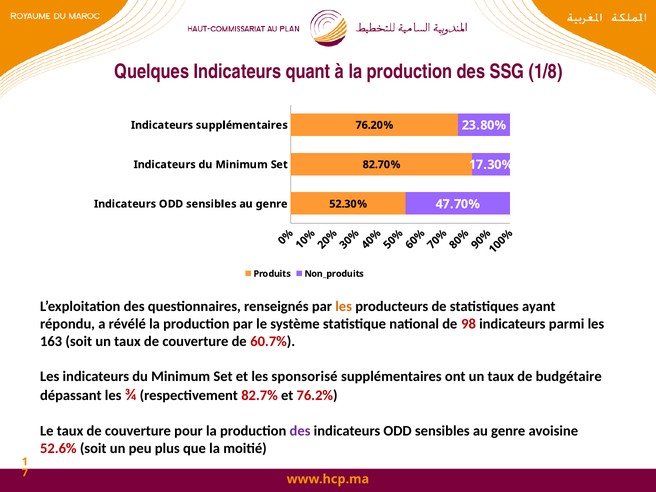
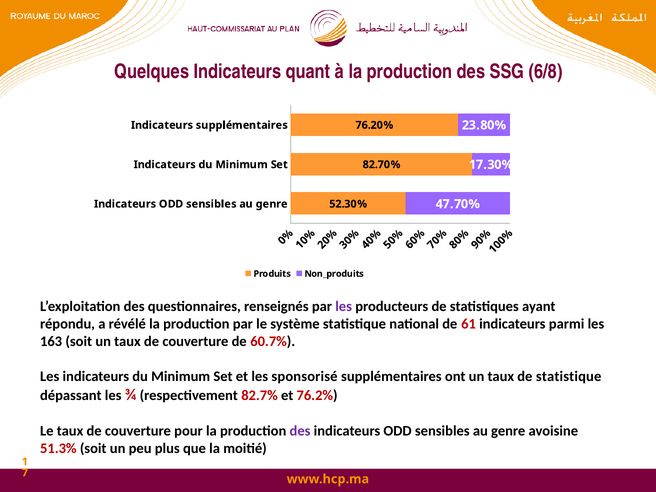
1/8: 1/8 -> 6/8
les at (344, 306) colour: orange -> purple
98: 98 -> 61
de budgétaire: budgétaire -> statistique
52.6%: 52.6% -> 51.3%
